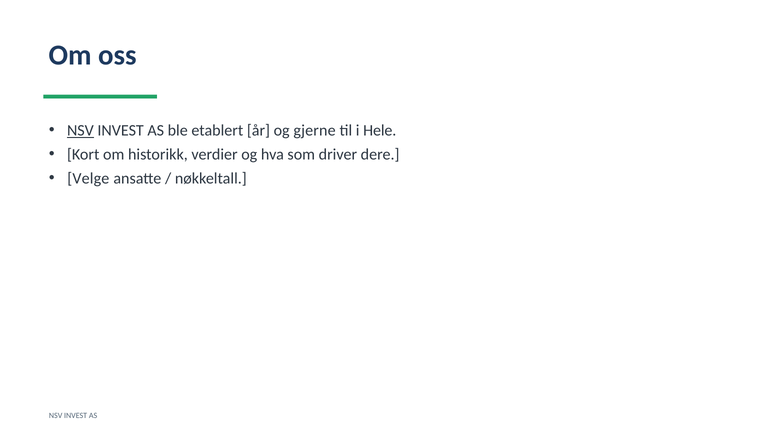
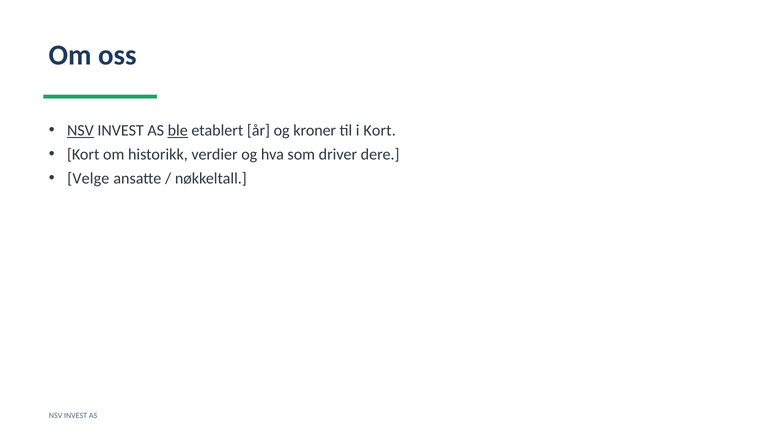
ble underline: none -> present
gjerne: gjerne -> kroner
i Hele: Hele -> Kort
